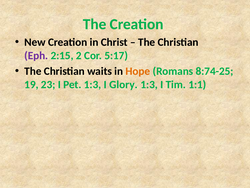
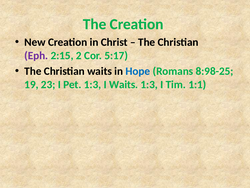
Hope colour: orange -> blue
8:74-25: 8:74-25 -> 8:98-25
I Glory: Glory -> Waits
